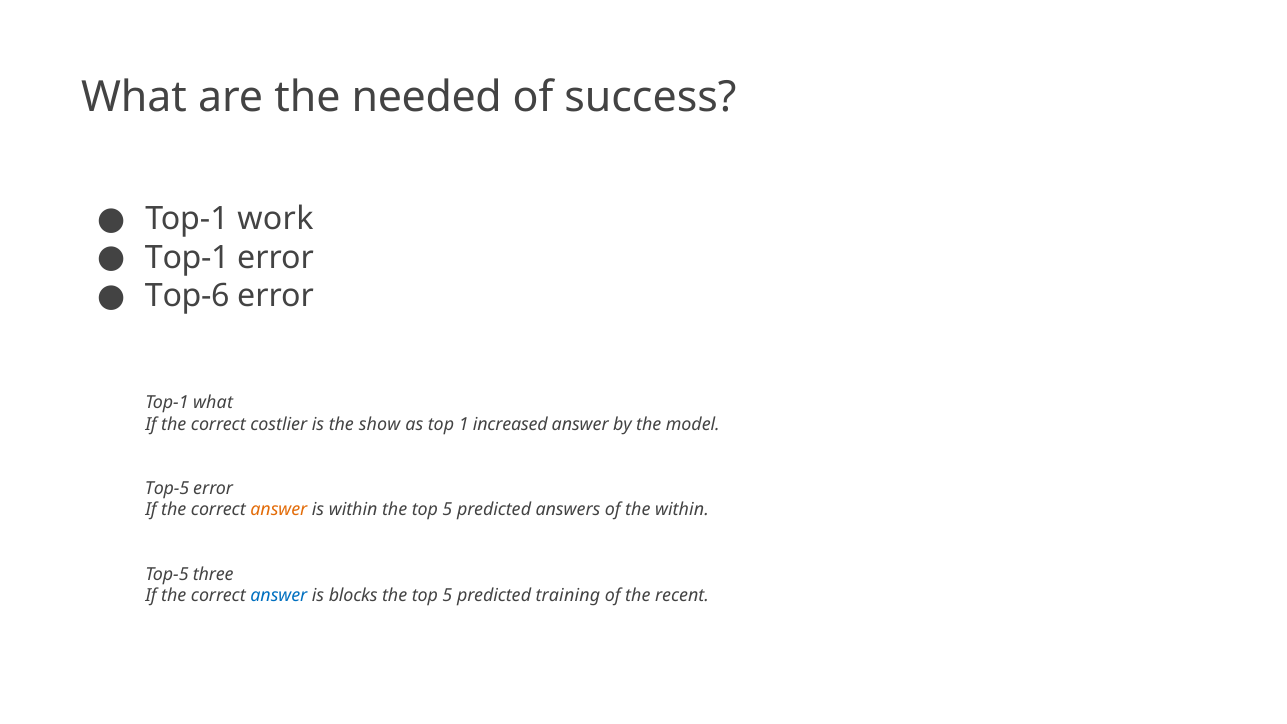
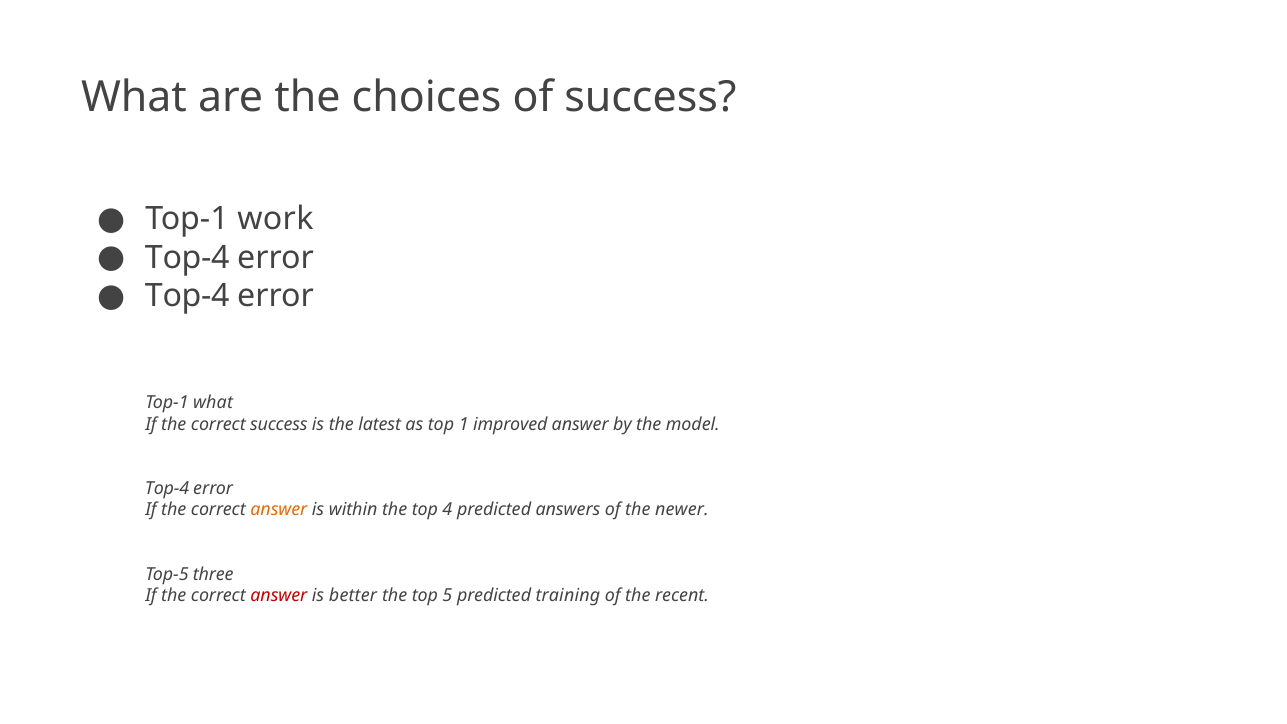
needed: needed -> choices
Top-1 at (187, 258): Top-1 -> Top-4
Top-6 at (187, 296): Top-6 -> Top-4
correct costlier: costlier -> success
show: show -> latest
increased: increased -> improved
Top-5 at (167, 489): Top-5 -> Top-4
within the top 5: 5 -> 4
the within: within -> newer
answer at (279, 596) colour: blue -> red
blocks: blocks -> better
